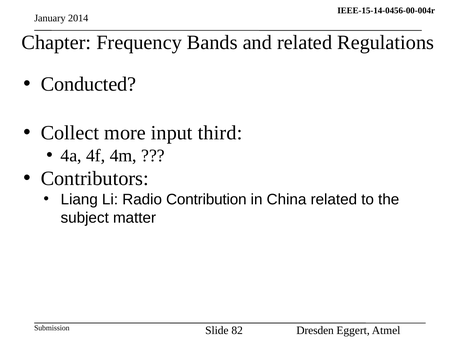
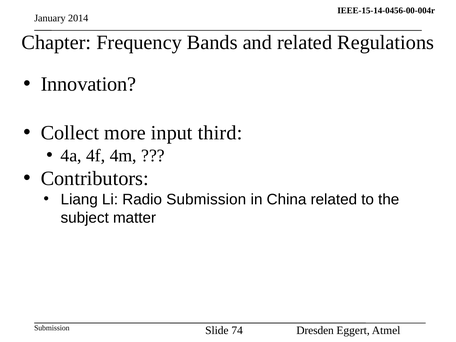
Conducted: Conducted -> Innovation
Radio Contribution: Contribution -> Submission
82: 82 -> 74
